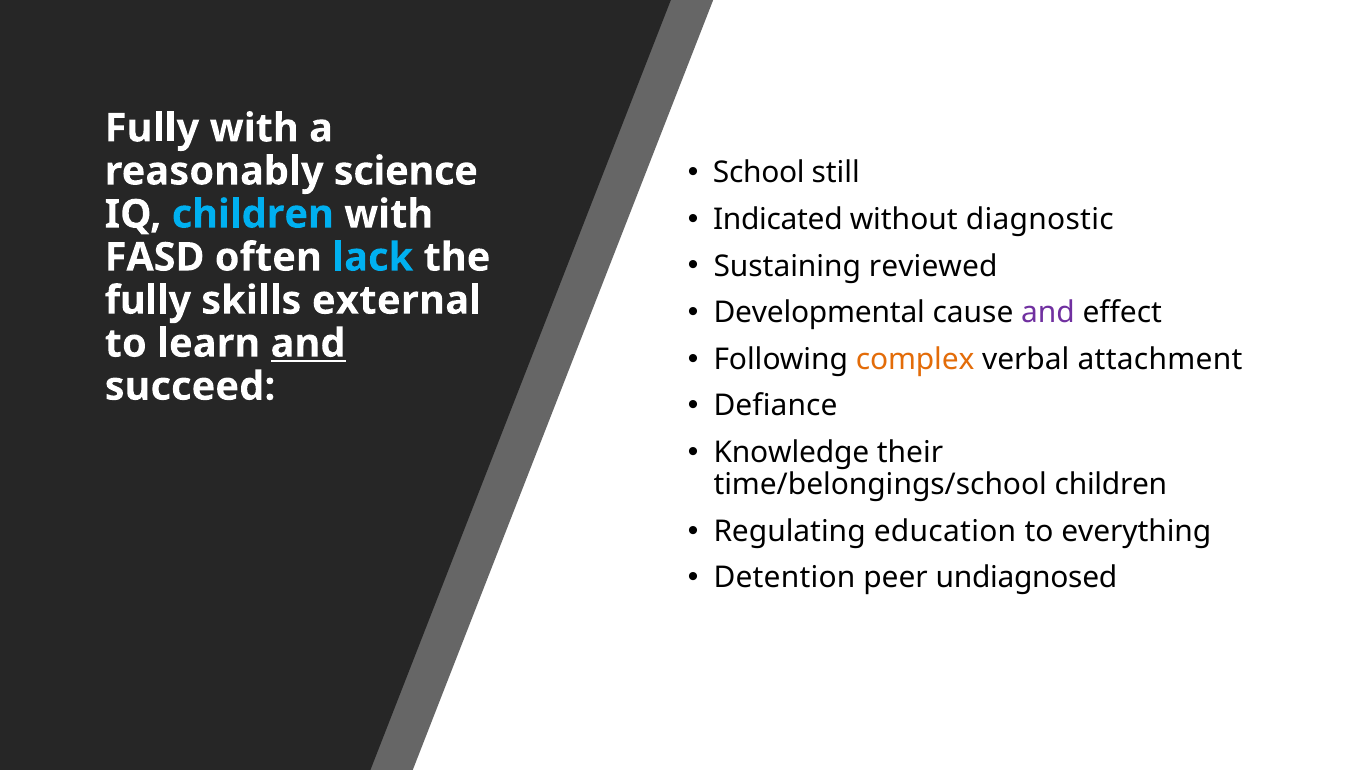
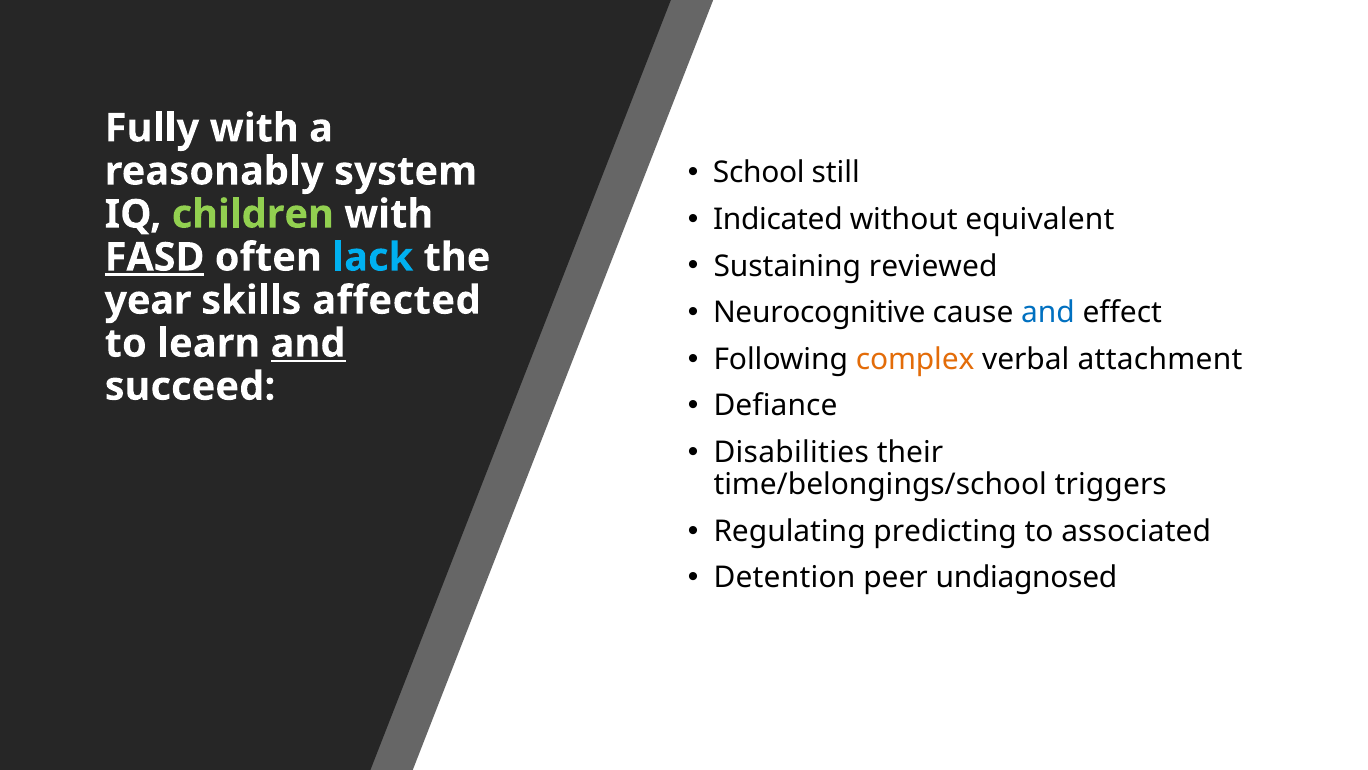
science: science -> system
diagnostic: diagnostic -> equivalent
children at (253, 214) colour: light blue -> light green
FASD underline: none -> present
fully at (148, 300): fully -> year
external: external -> affected
Developmental: Developmental -> Neurocognitive
and at (1048, 313) colour: purple -> blue
Knowledge: Knowledge -> Disabilities
time/belongings/school children: children -> triggers
education: education -> predicting
everything: everything -> associated
